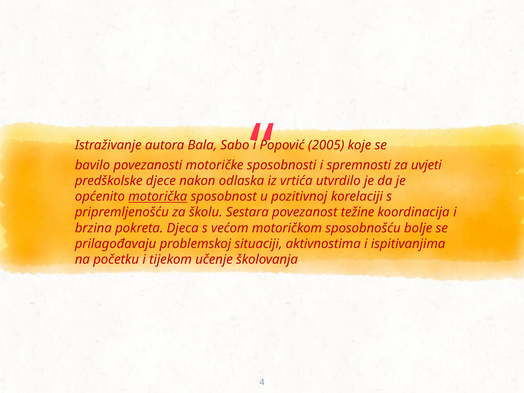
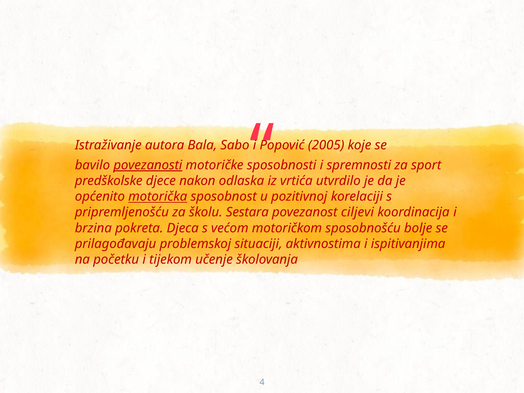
povezanosti underline: none -> present
uvjeti: uvjeti -> sport
težine: težine -> ciljevi
